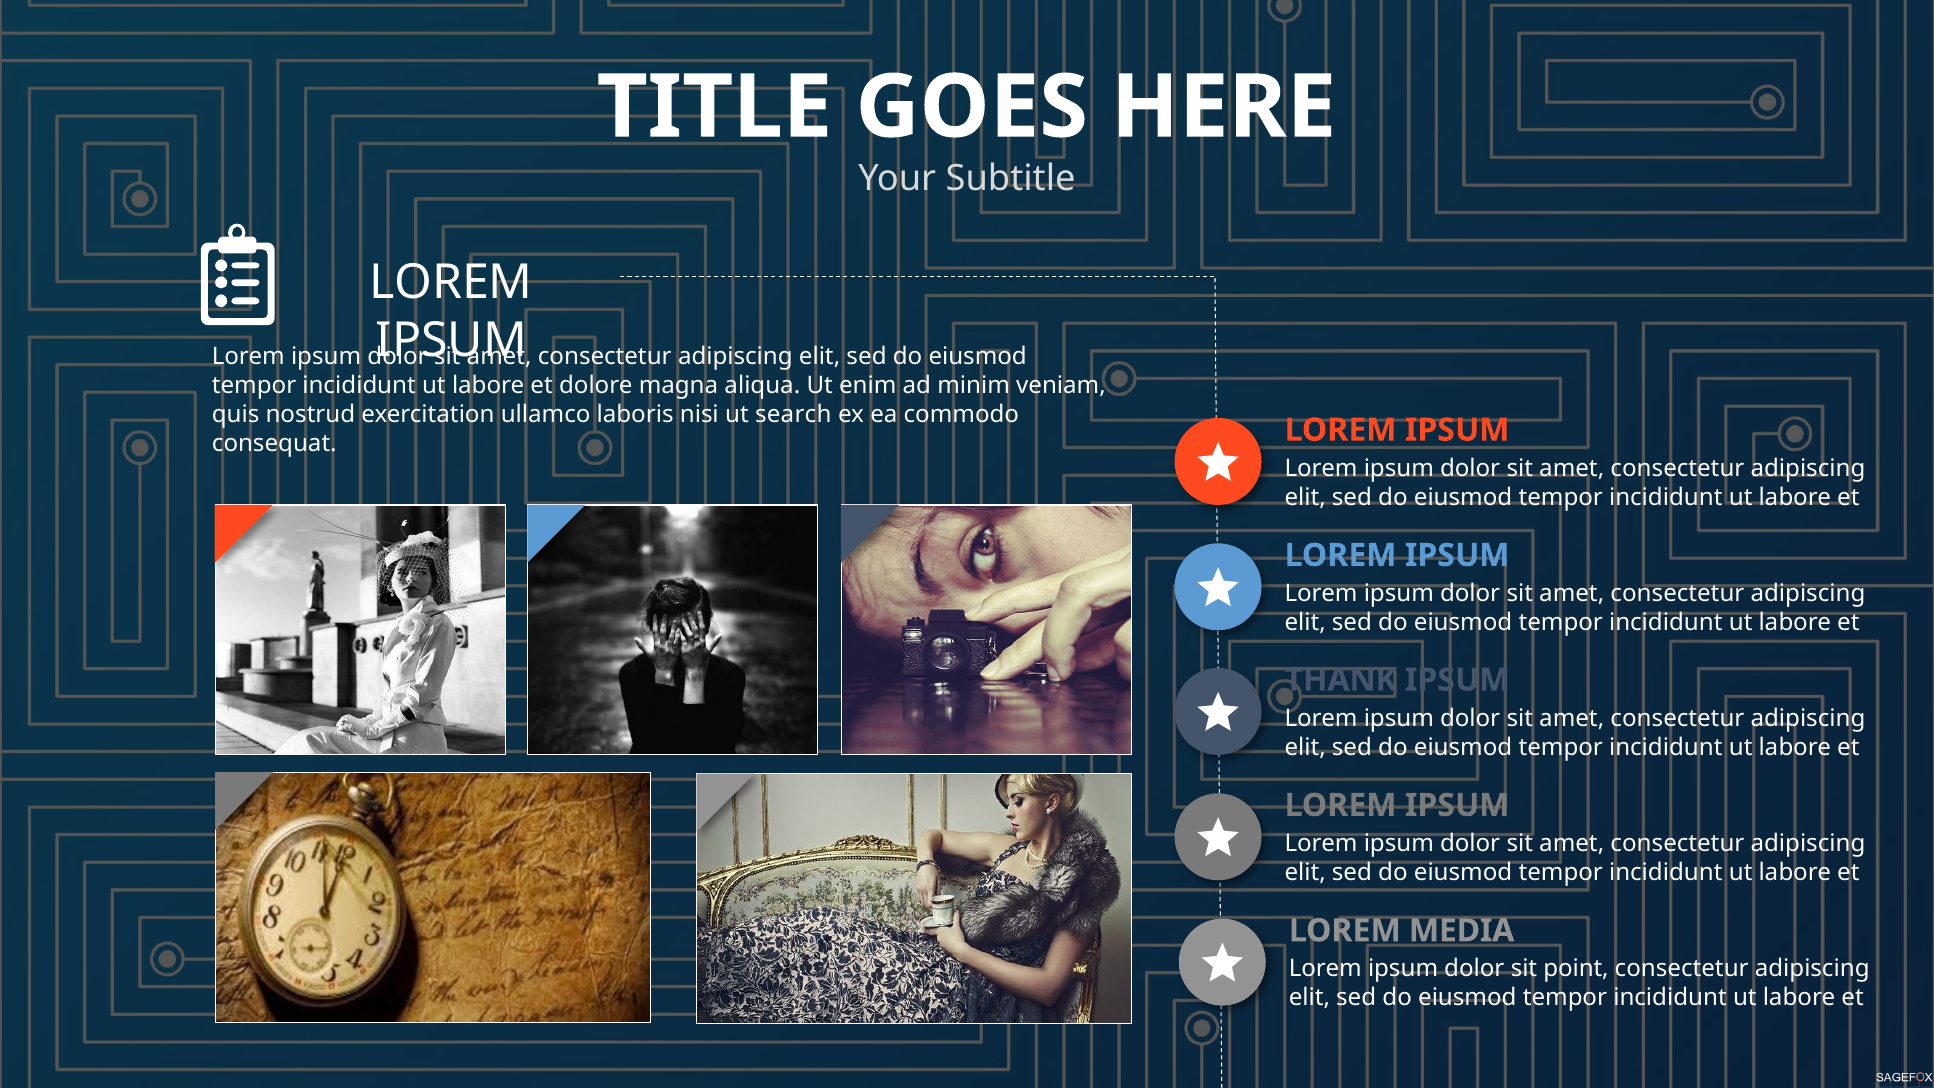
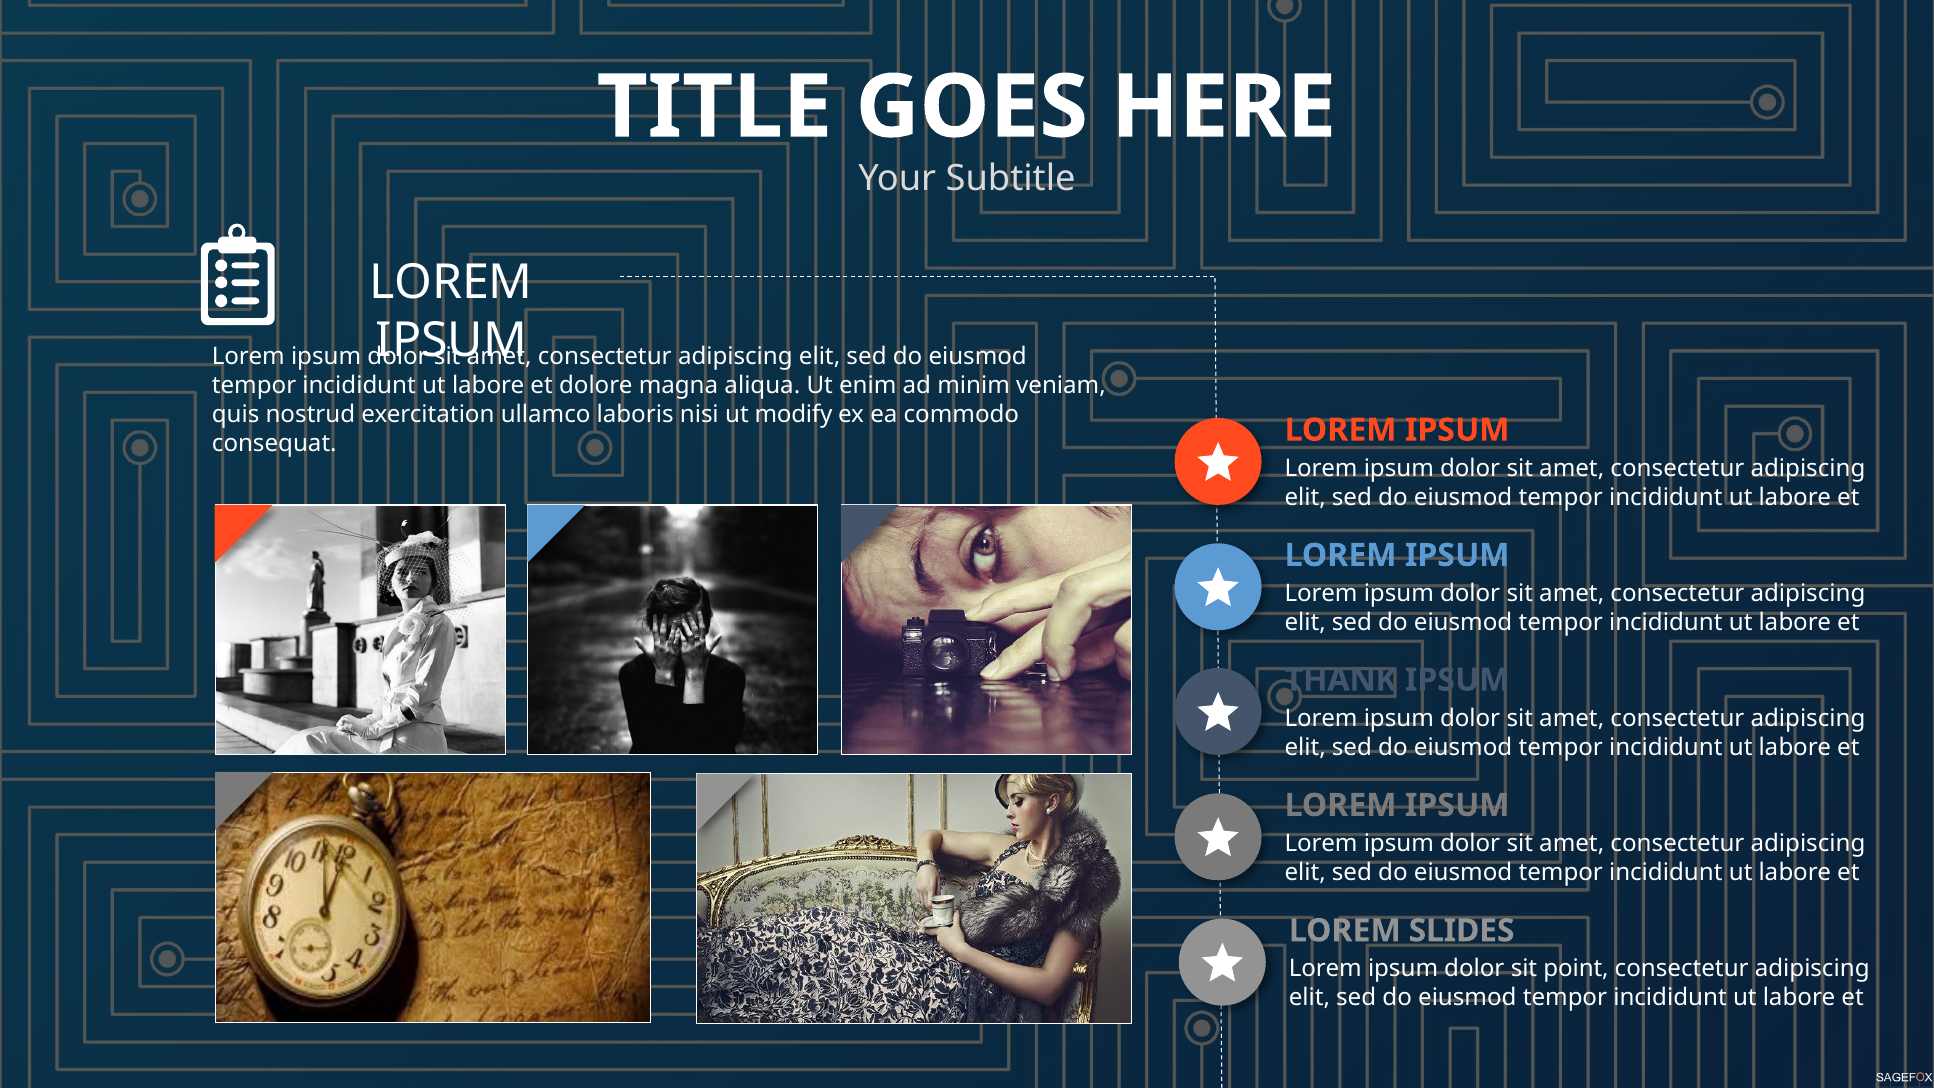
search: search -> modify
MEDIA: MEDIA -> SLIDES
